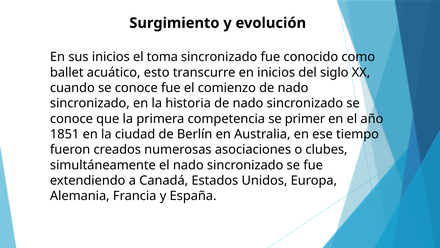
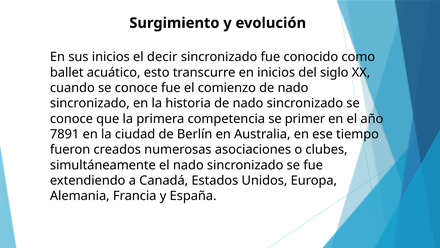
toma: toma -> decir
1851: 1851 -> 7891
